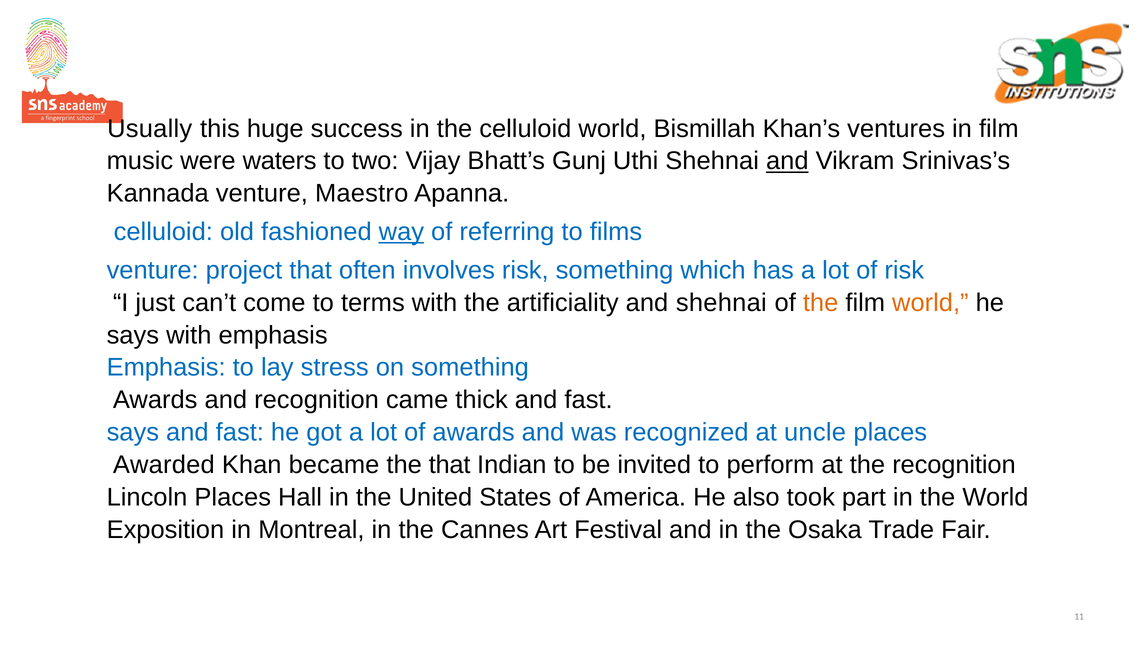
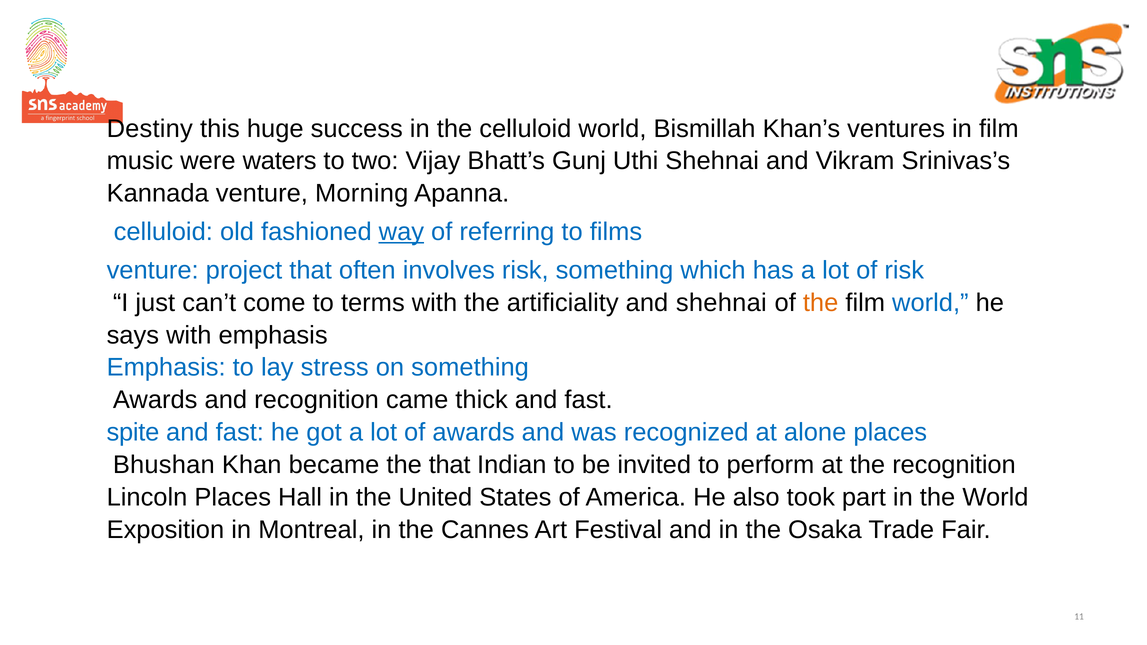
Usually: Usually -> Destiny
and at (787, 161) underline: present -> none
Maestro: Maestro -> Morning
world at (930, 303) colour: orange -> blue
says at (133, 432): says -> spite
uncle: uncle -> alone
Awarded: Awarded -> Bhushan
